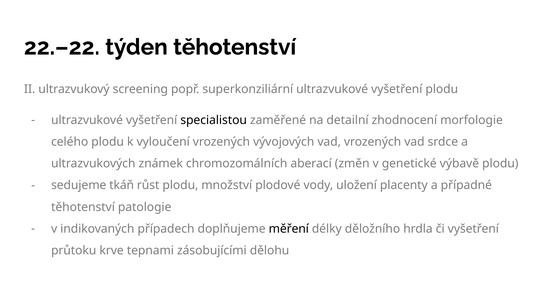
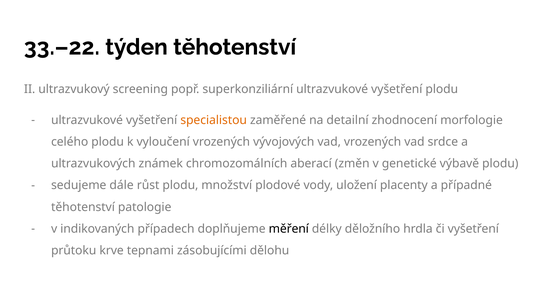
22.–22: 22.–22 -> 33.–22
specialistou colour: black -> orange
tkáň: tkáň -> dále
